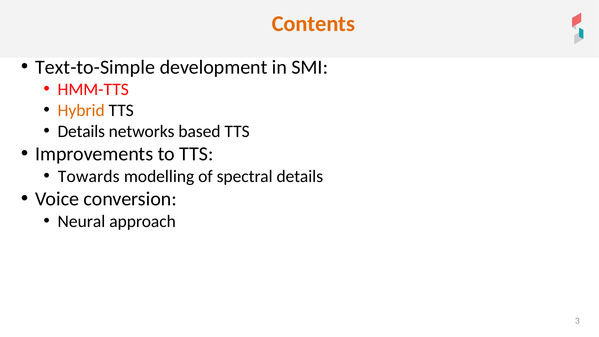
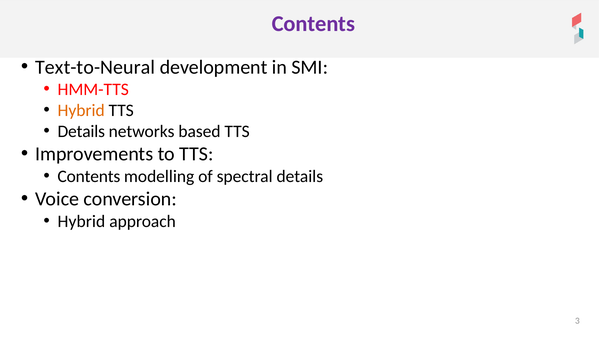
Contents at (313, 24) colour: orange -> purple
Text-to-Simple: Text-to-Simple -> Text-to-Neural
Towards at (89, 176): Towards -> Contents
Neural at (81, 221): Neural -> Hybrid
